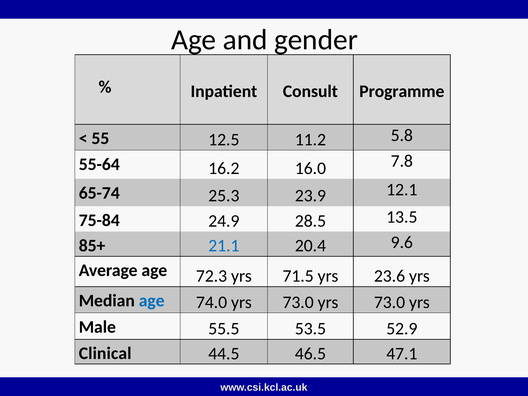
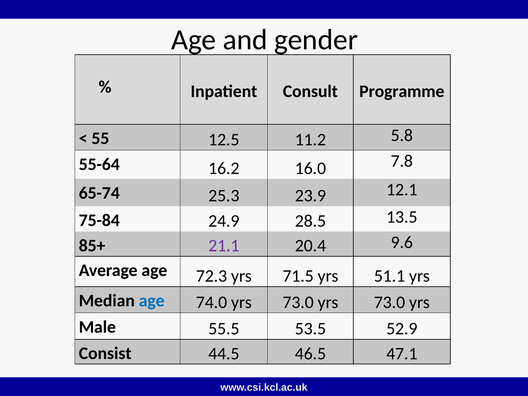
21.1 colour: blue -> purple
23.6: 23.6 -> 51.1
Clinical: Clinical -> Consist
